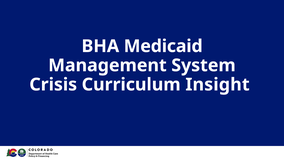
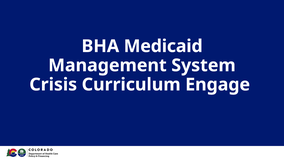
Insight: Insight -> Engage
